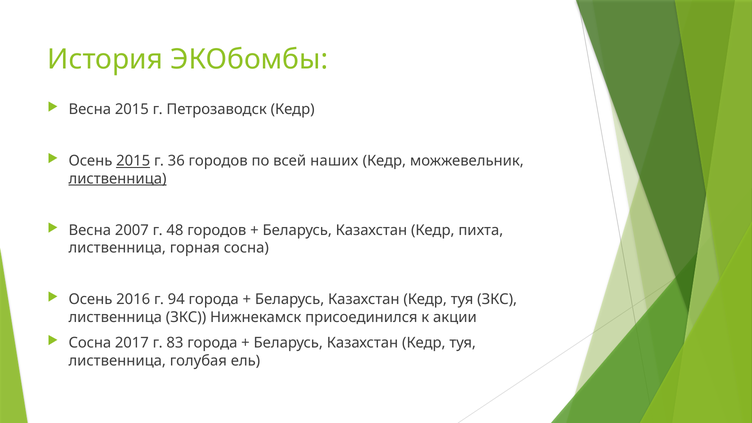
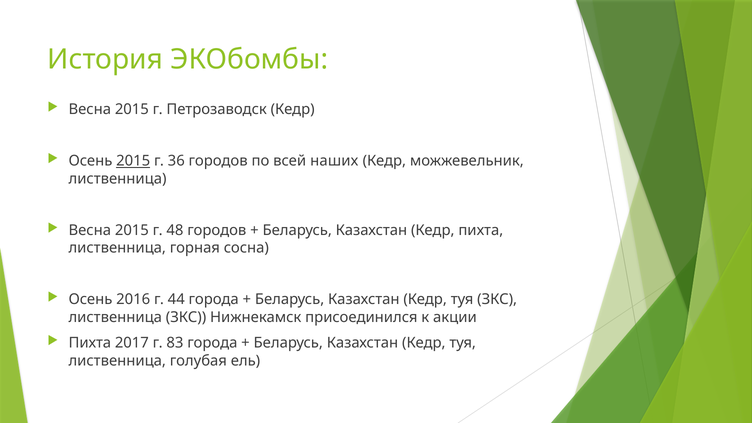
лиственница at (118, 179) underline: present -> none
2007 at (132, 230): 2007 -> 2015
94: 94 -> 44
Сосна at (90, 343): Сосна -> Пихта
